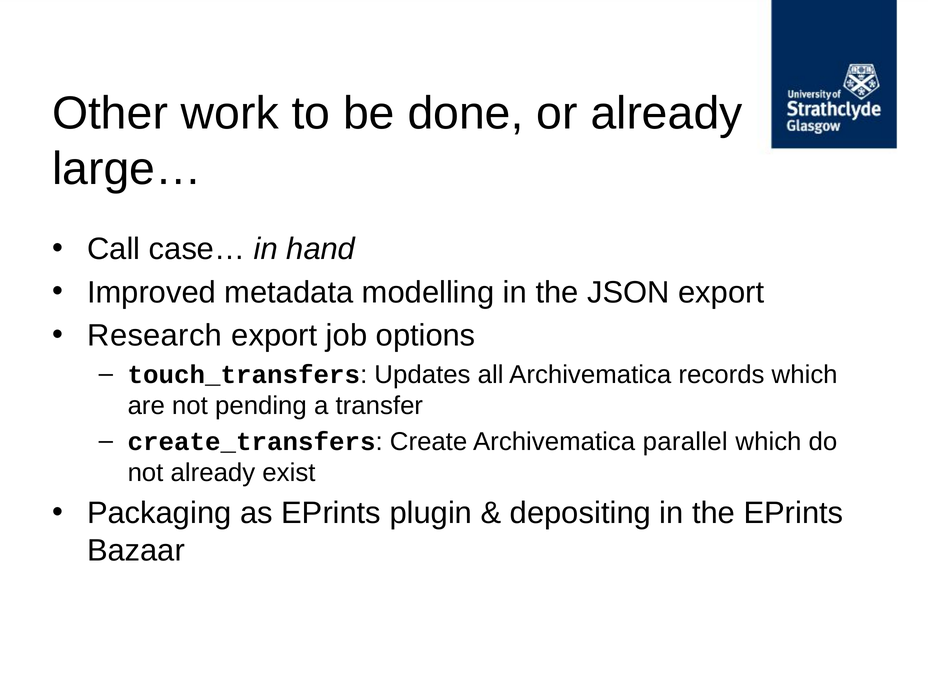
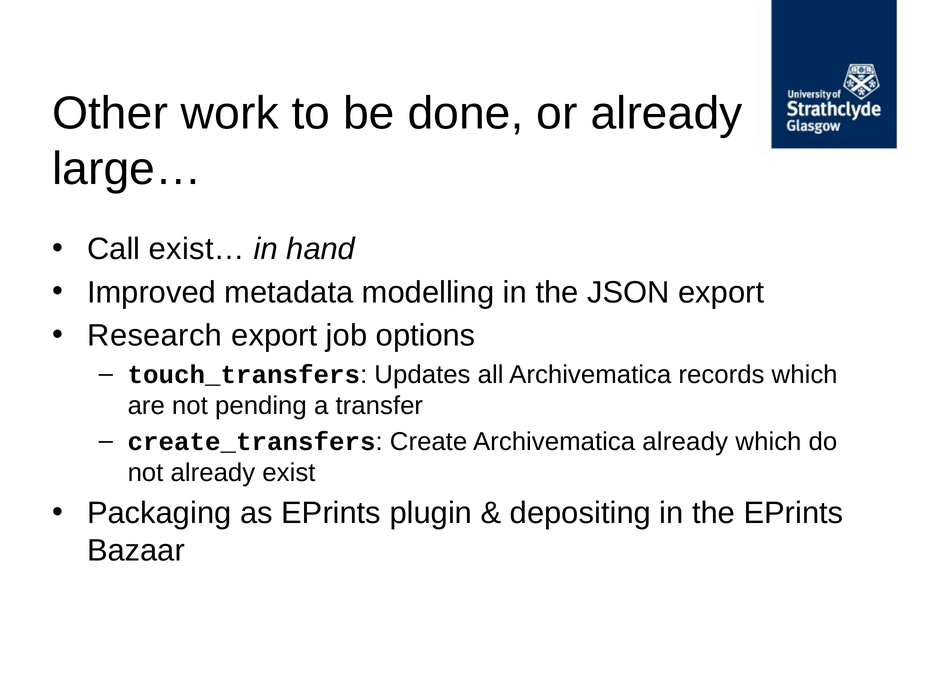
case…: case… -> exist…
Archivematica parallel: parallel -> already
